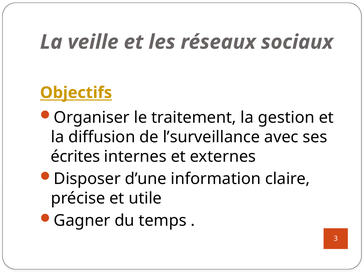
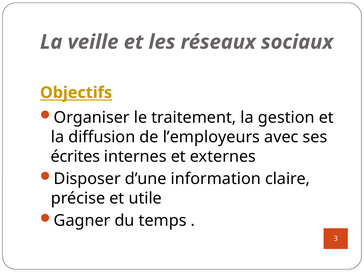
l’surveillance: l’surveillance -> l’employeurs
